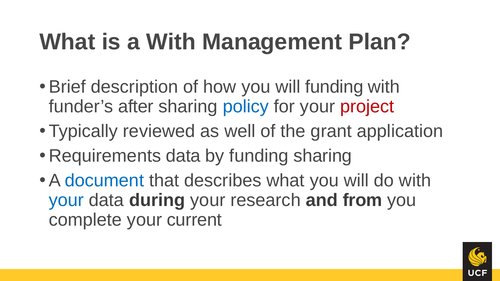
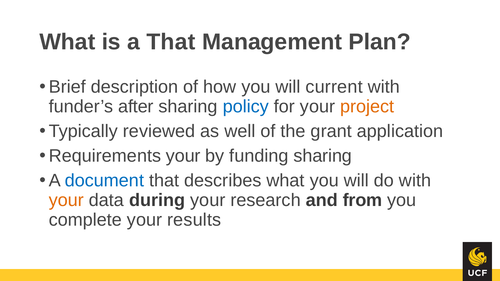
a With: With -> That
will funding: funding -> current
project colour: red -> orange
Requirements data: data -> your
your at (66, 200) colour: blue -> orange
current: current -> results
